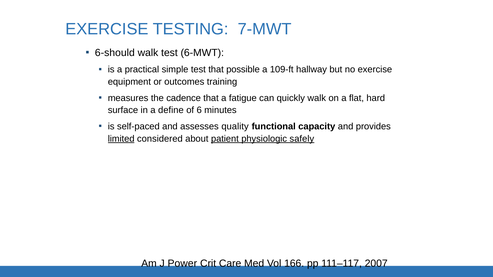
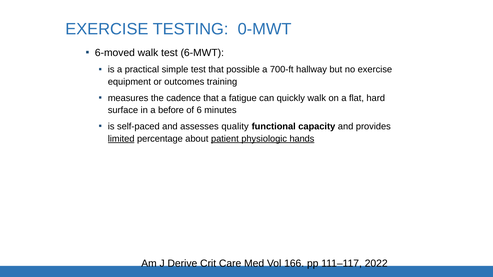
7-MWT: 7-MWT -> 0-MWT
6-should: 6-should -> 6-moved
109-ft: 109-ft -> 700-ft
define: define -> before
considered: considered -> percentage
safely: safely -> hands
Power: Power -> Derive
2007: 2007 -> 2022
